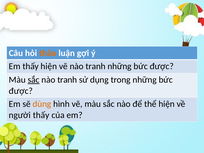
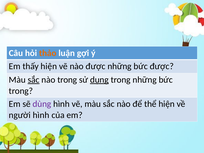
vẽ nào tranh: tranh -> được
tranh at (67, 80): tranh -> trong
dụng underline: none -> present
được at (21, 91): được -> trong
dùng colour: orange -> purple
người thấy: thấy -> hình
